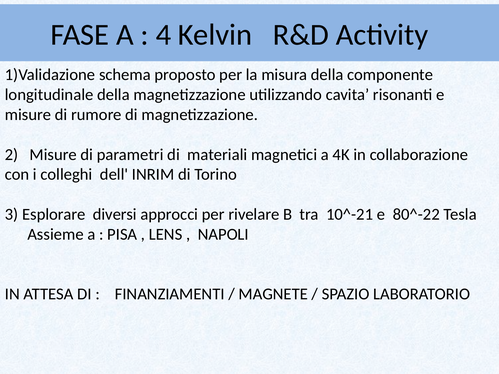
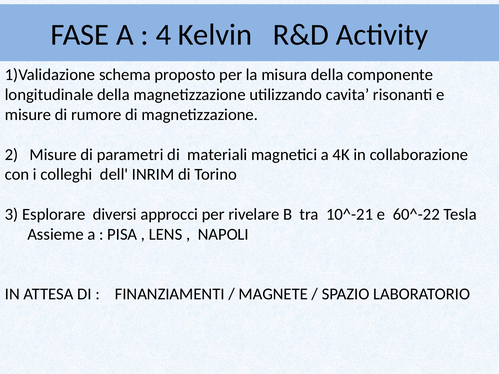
80^-22: 80^-22 -> 60^-22
